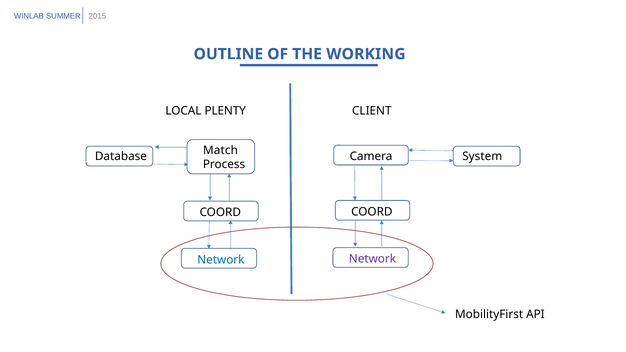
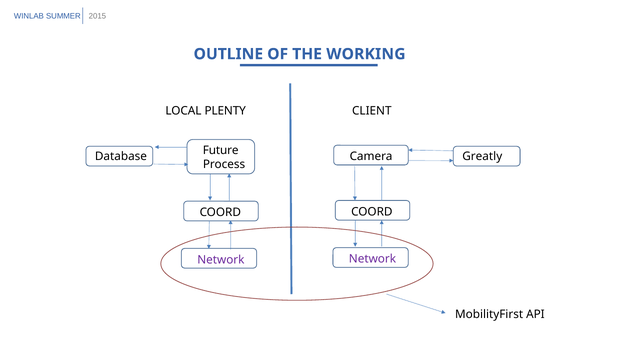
Match: Match -> Future
System: System -> Greatly
Network at (221, 260) colour: blue -> purple
